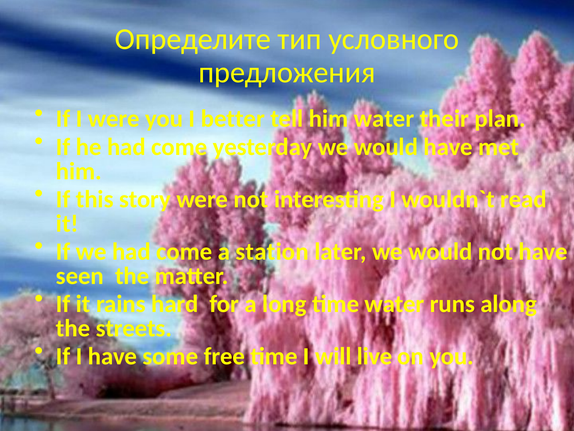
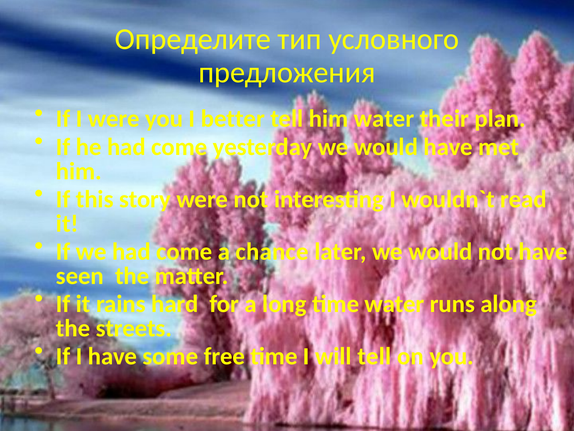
station: station -> chance
will live: live -> tell
